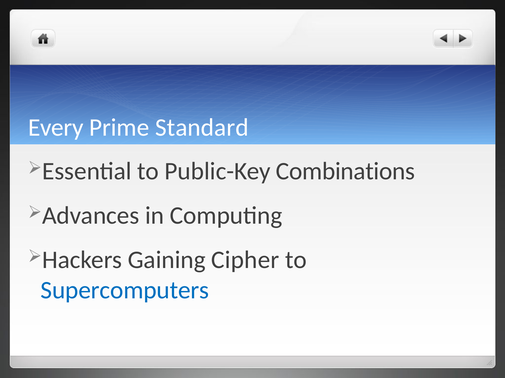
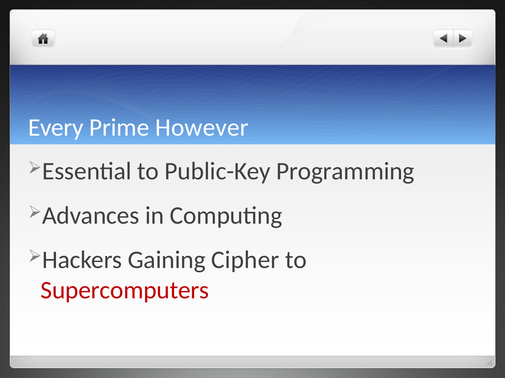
Standard: Standard -> However
Combinations: Combinations -> Programming
Supercomputers colour: blue -> red
